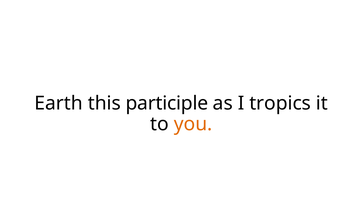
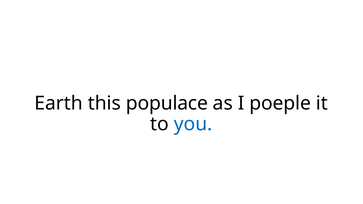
participle: participle -> populace
tropics: tropics -> poeple
you colour: orange -> blue
